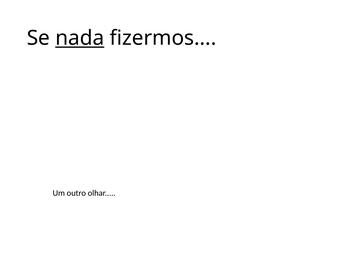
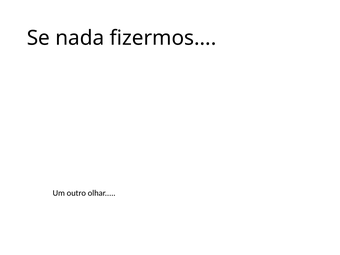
nada underline: present -> none
